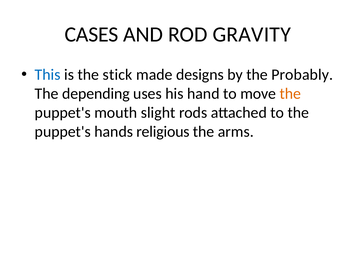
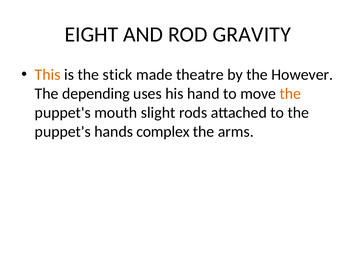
CASES: CASES -> EIGHT
This colour: blue -> orange
designs: designs -> theatre
Probably: Probably -> However
religious: religious -> complex
